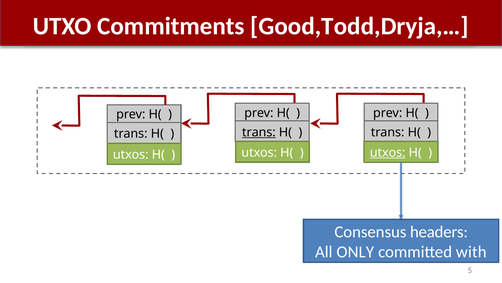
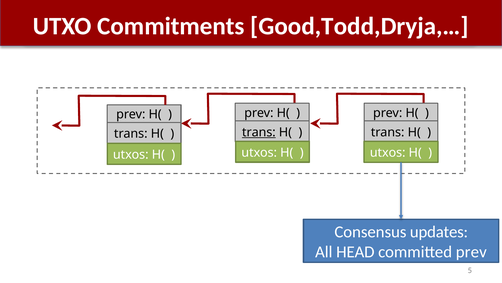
utxos at (388, 152) underline: present -> none
headers: headers -> updates
ONLY: ONLY -> HEAD
committed with: with -> prev
